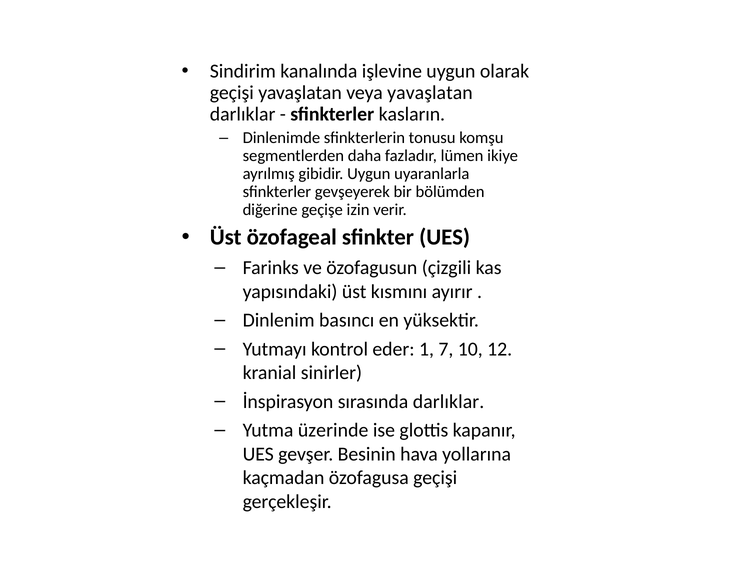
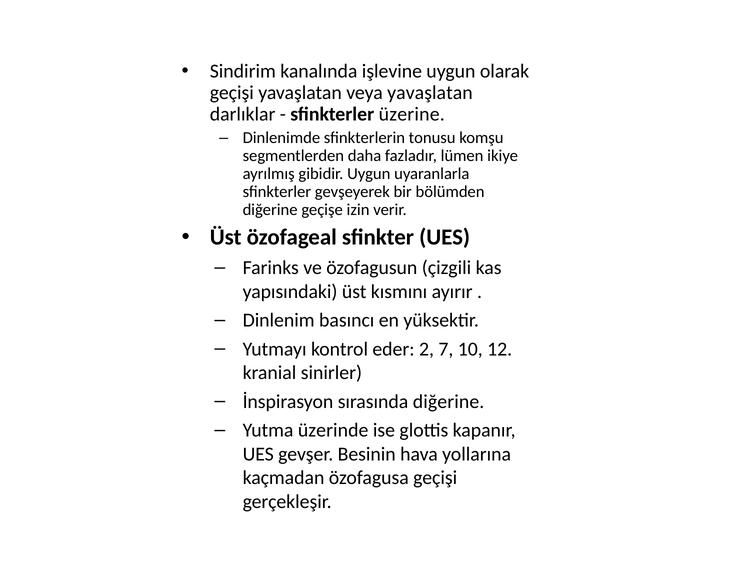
kasların: kasların -> üzerine
1: 1 -> 2
sırasında darlıklar: darlıklar -> diğerine
